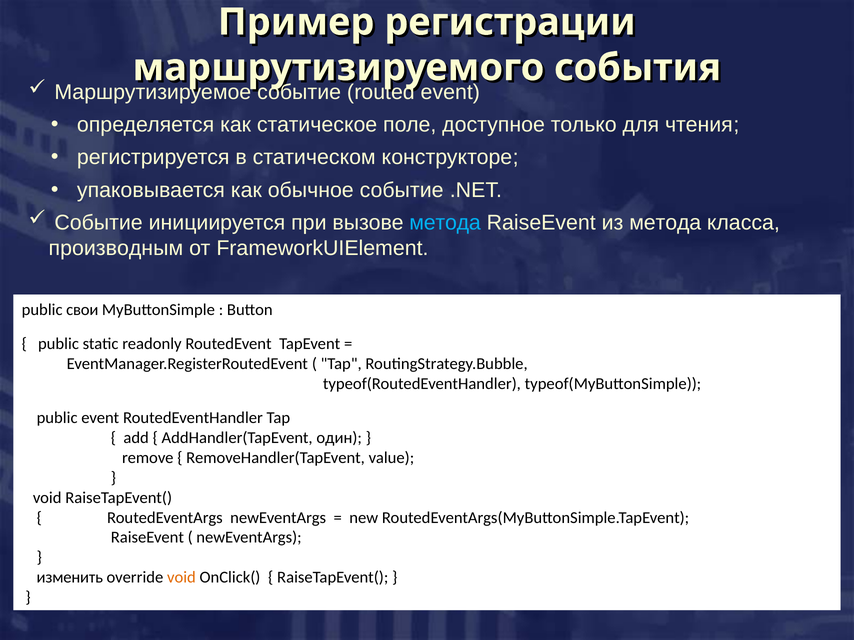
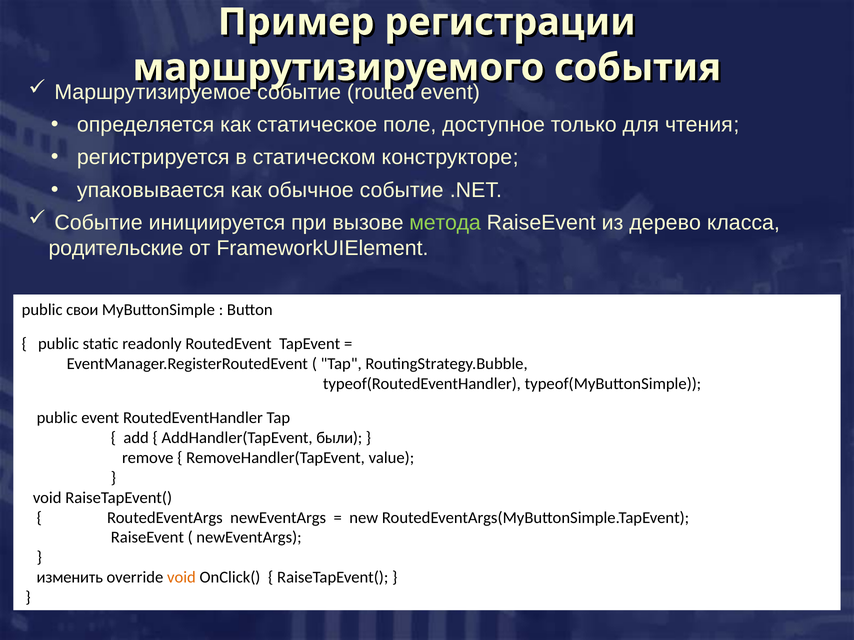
метода at (445, 223) colour: light blue -> light green
из метода: метода -> дерево
производным: производным -> родительские
один: один -> были
